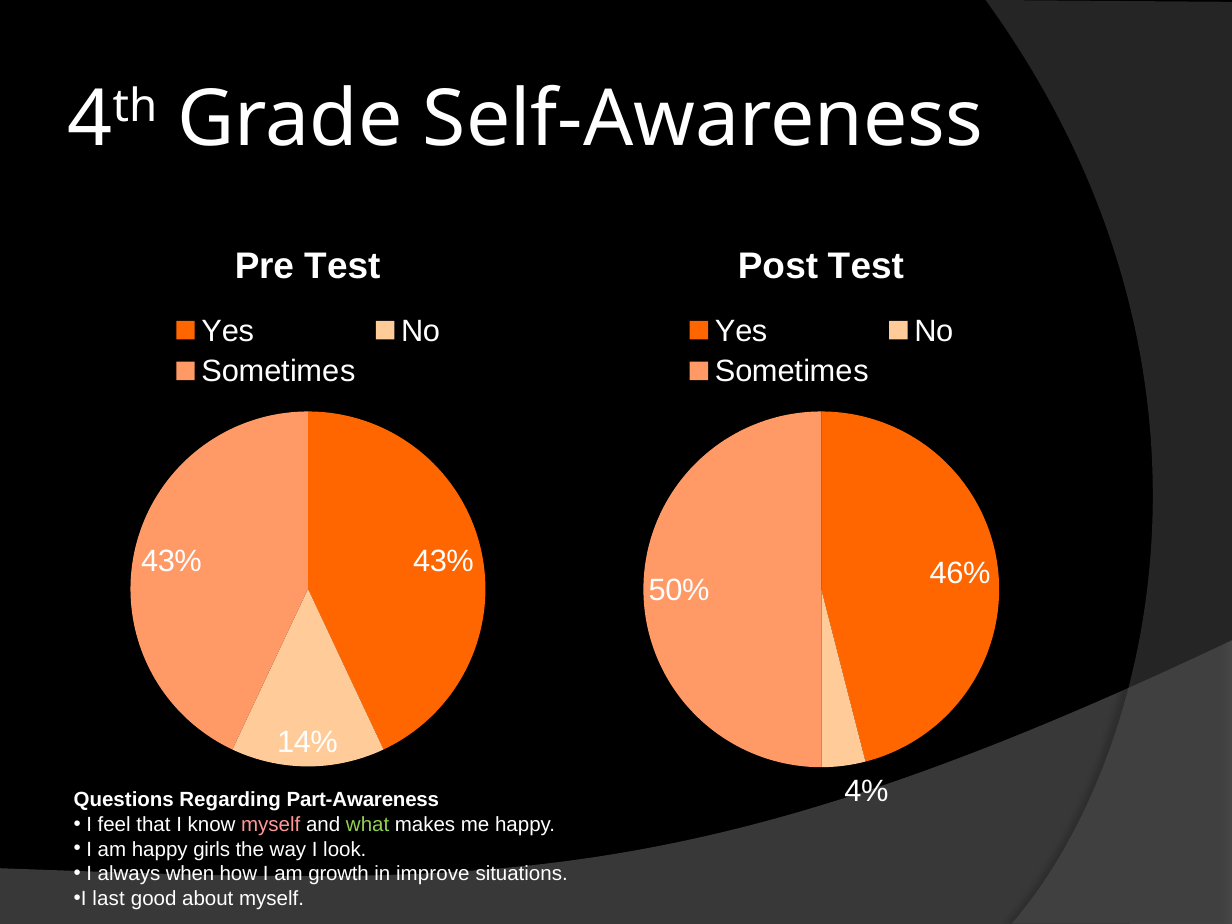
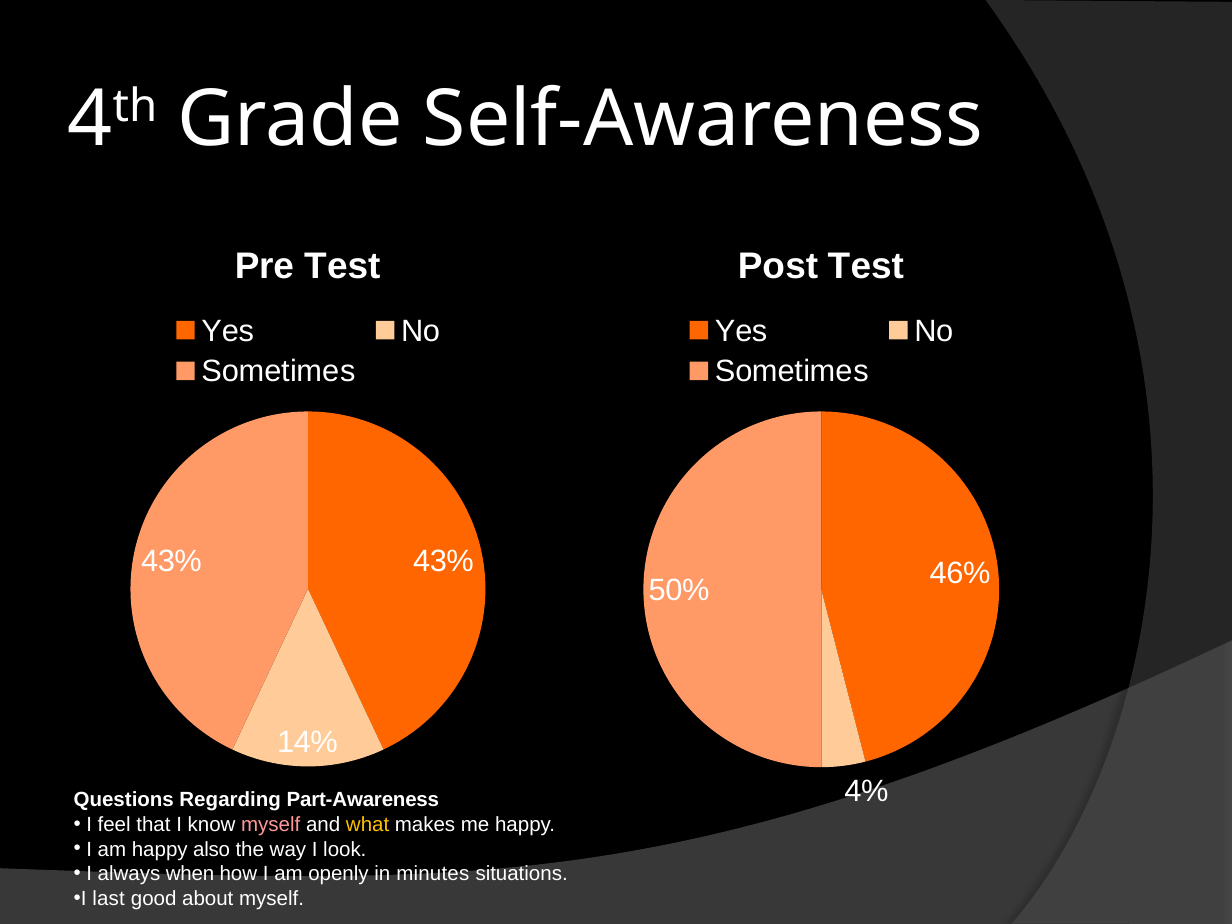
what colour: light green -> yellow
girls: girls -> also
growth: growth -> openly
improve: improve -> minutes
